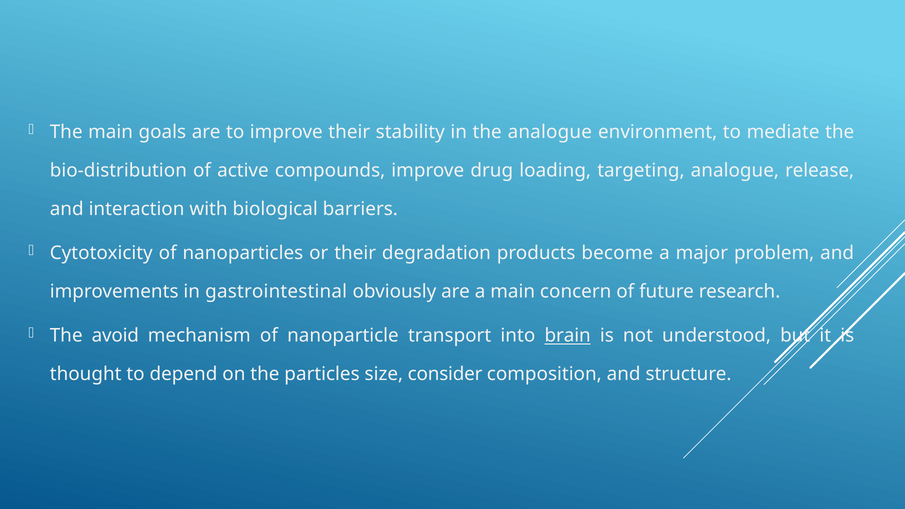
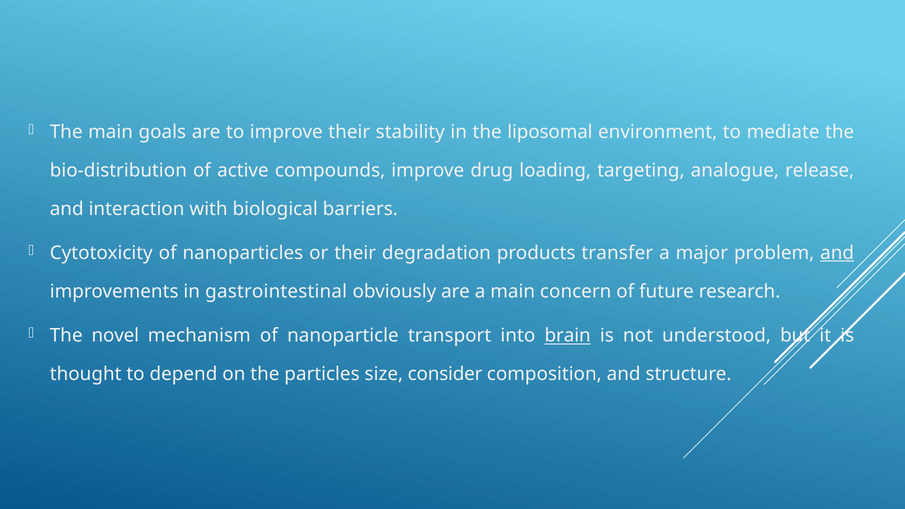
the analogue: analogue -> liposomal
become: become -> transfer
and at (837, 253) underline: none -> present
avoid: avoid -> novel
